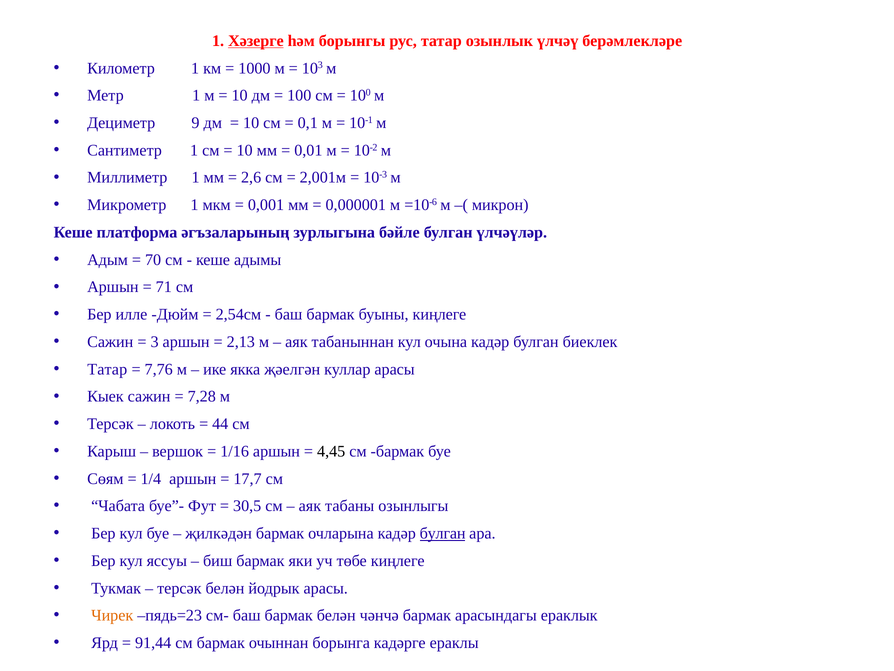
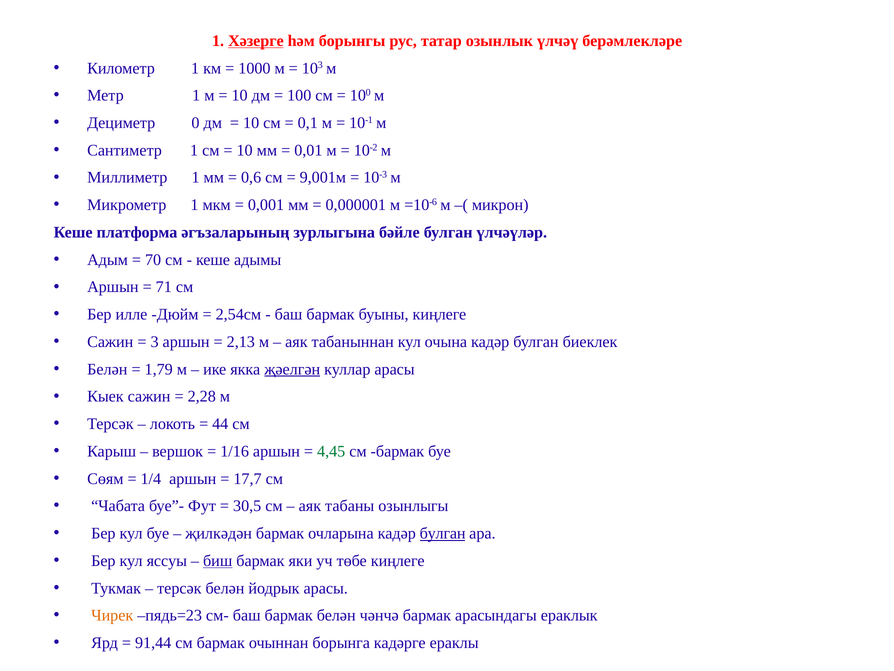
9: 9 -> 0
2,6: 2,6 -> 0,6
2,001м: 2,001м -> 9,001м
Татар at (107, 369): Татар -> Белән
7,76: 7,76 -> 1,79
җәелгән underline: none -> present
7,28: 7,28 -> 2,28
4,45 colour: black -> green
биш underline: none -> present
